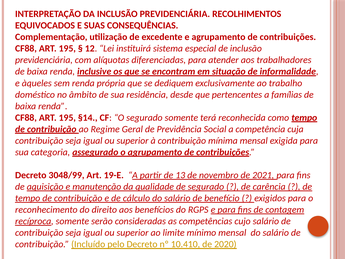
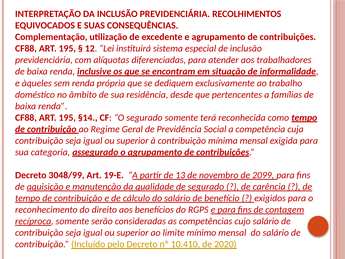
2021: 2021 -> 2099
